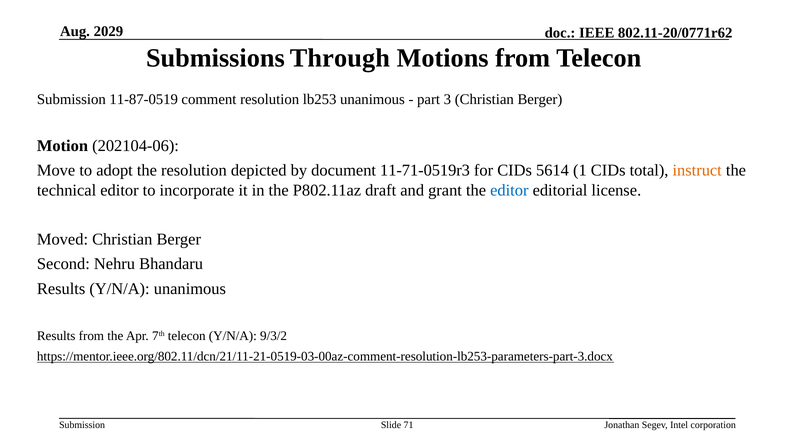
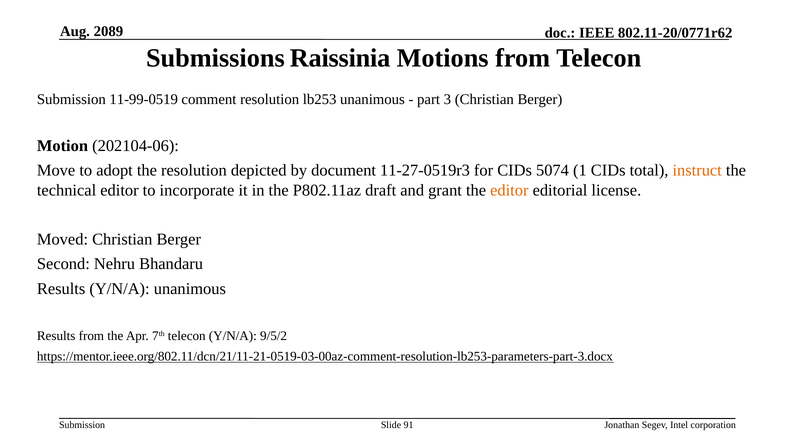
2029: 2029 -> 2089
Through: Through -> Raissinia
11-87-0519: 11-87-0519 -> 11-99-0519
11-71-0519r3: 11-71-0519r3 -> 11-27-0519r3
5614: 5614 -> 5074
editor at (509, 190) colour: blue -> orange
9/3/2: 9/3/2 -> 9/5/2
71: 71 -> 91
